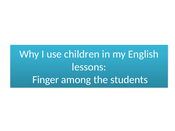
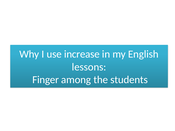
children: children -> increase
